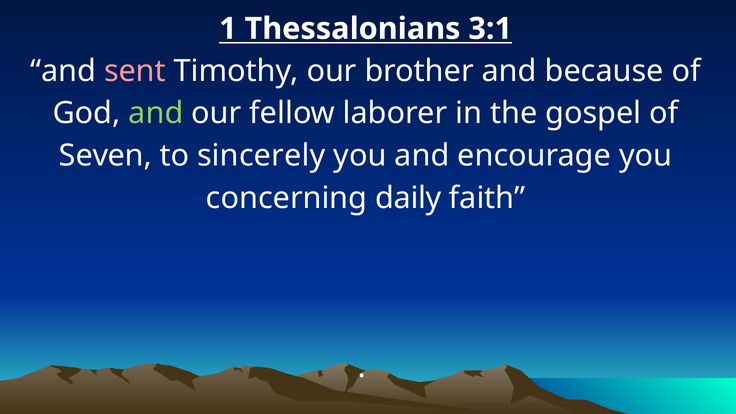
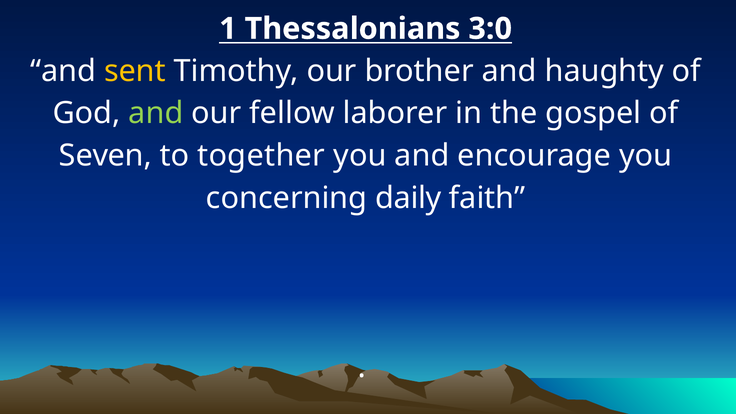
3:1: 3:1 -> 3:0
sent colour: pink -> yellow
because: because -> haughty
sincerely: sincerely -> together
